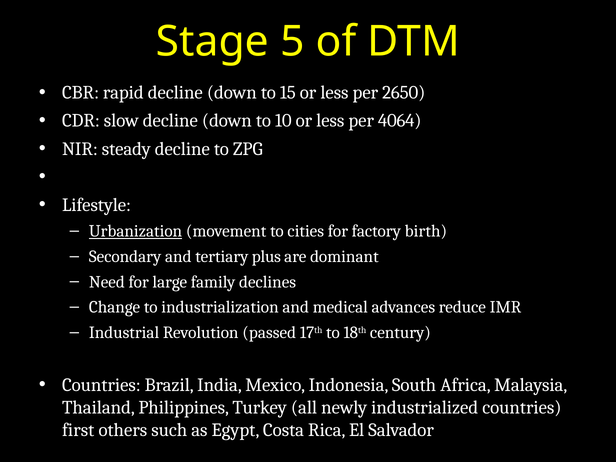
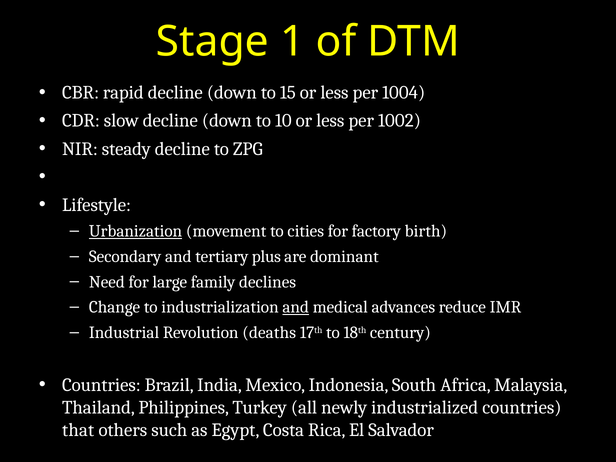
5: 5 -> 1
2650: 2650 -> 1004
4064: 4064 -> 1002
and at (296, 307) underline: none -> present
passed: passed -> deaths
first: first -> that
